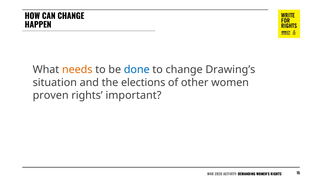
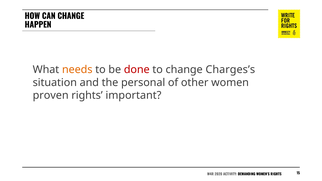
done colour: blue -> red
Drawing’s: Drawing’s -> Charges’s
elections: elections -> personal
